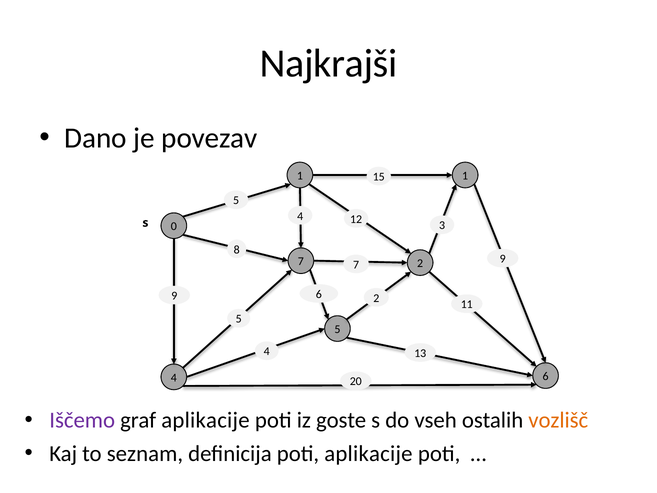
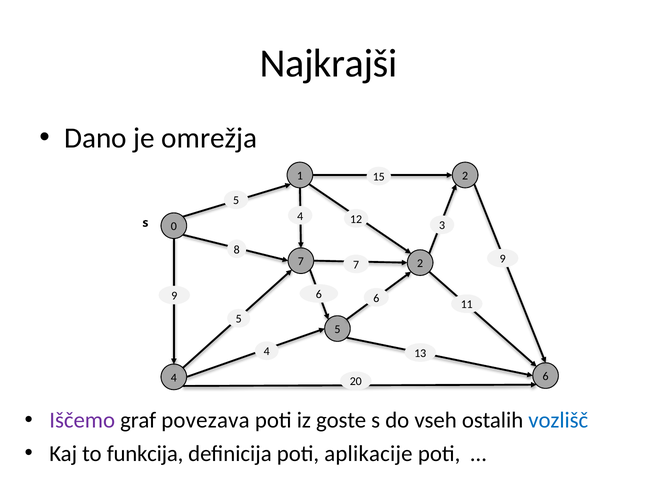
povezav: povezav -> omrežja
1 1: 1 -> 2
6 2: 2 -> 6
graf aplikacije: aplikacije -> povezava
vozlišč colour: orange -> blue
seznam: seznam -> funkcija
